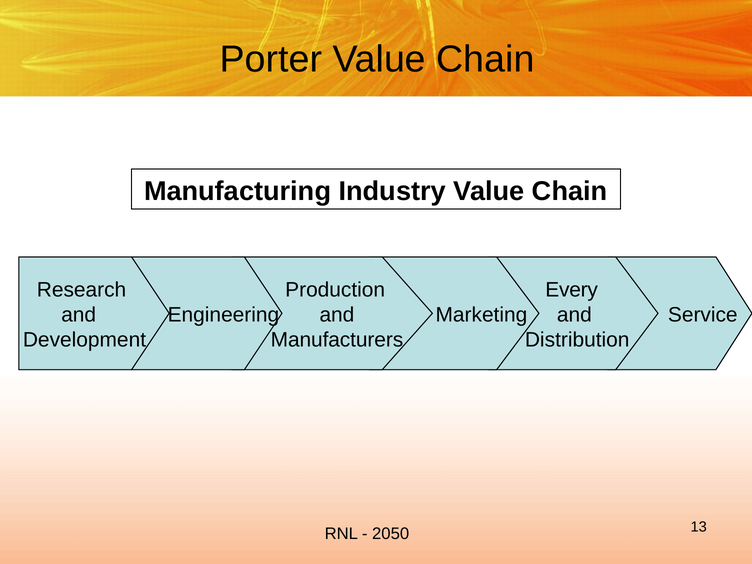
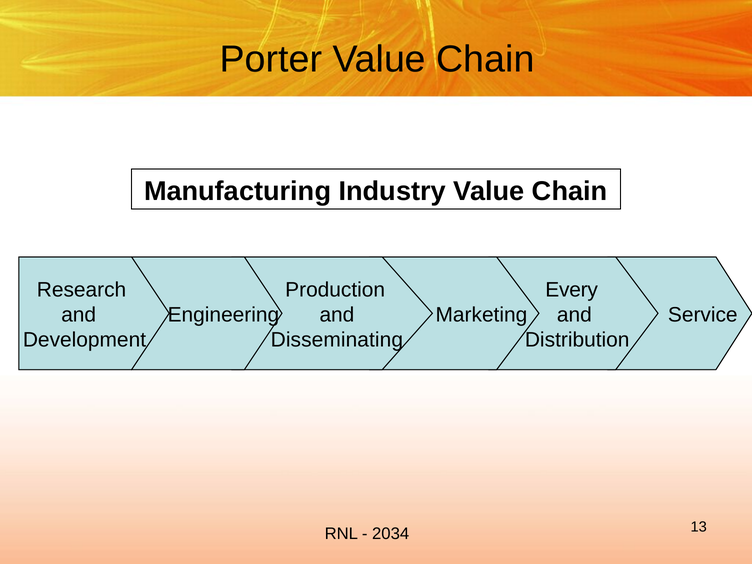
Manufacturers: Manufacturers -> Disseminating
2050: 2050 -> 2034
